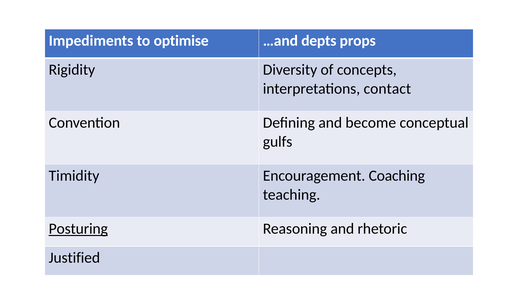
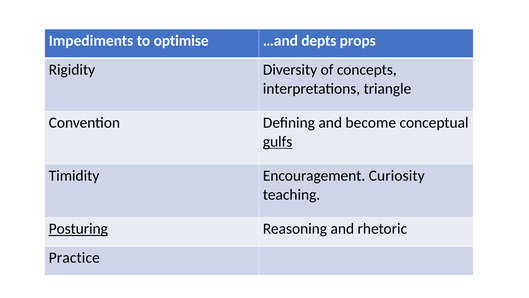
contact: contact -> triangle
gulfs underline: none -> present
Coaching: Coaching -> Curiosity
Justified: Justified -> Practice
